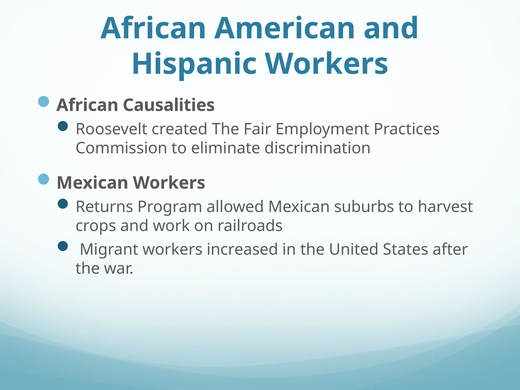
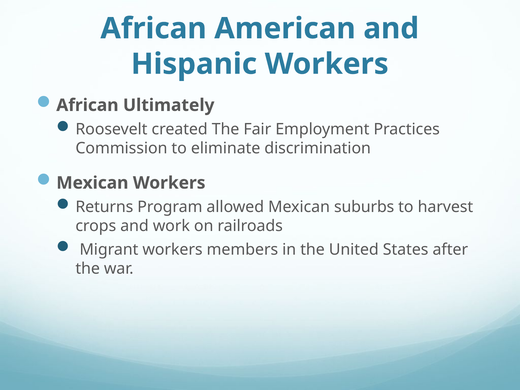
Causalities: Causalities -> Ultimately
increased: increased -> members
